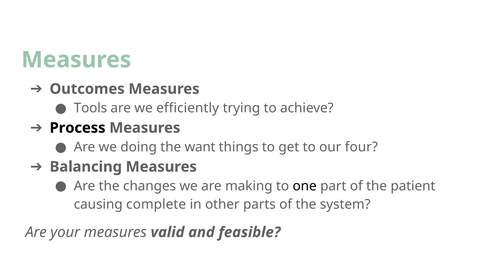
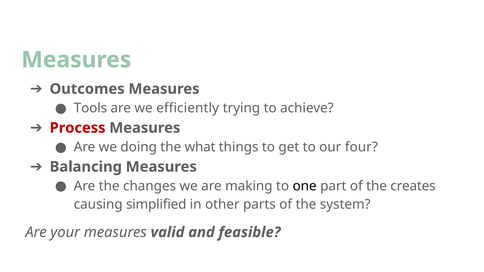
Process colour: black -> red
want: want -> what
patient: patient -> creates
complete: complete -> simplified
